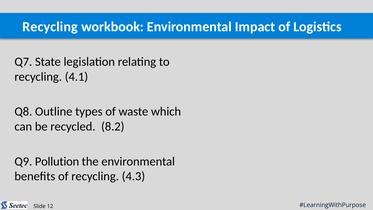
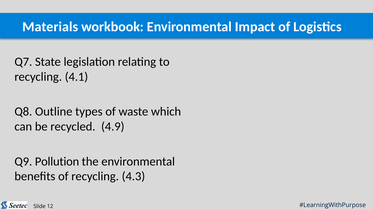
Recycling at (50, 27): Recycling -> Materials
8.2: 8.2 -> 4.9
